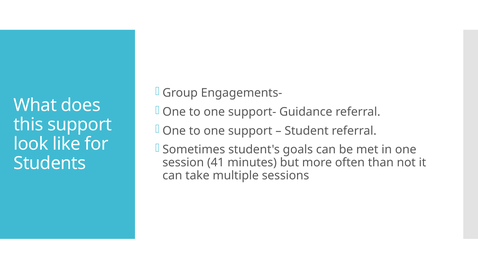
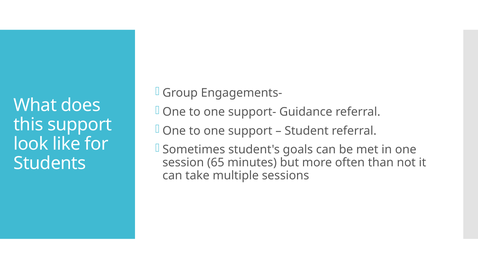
41: 41 -> 65
